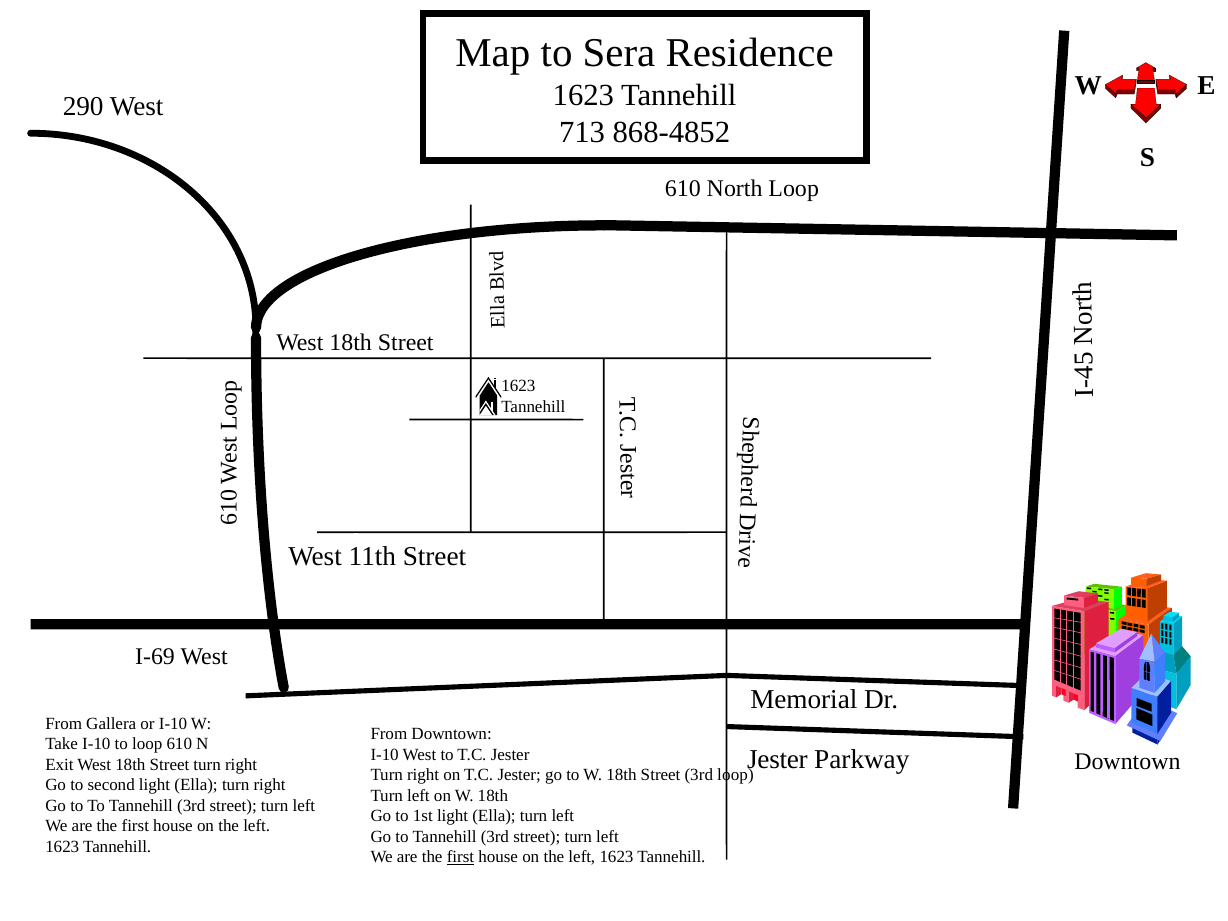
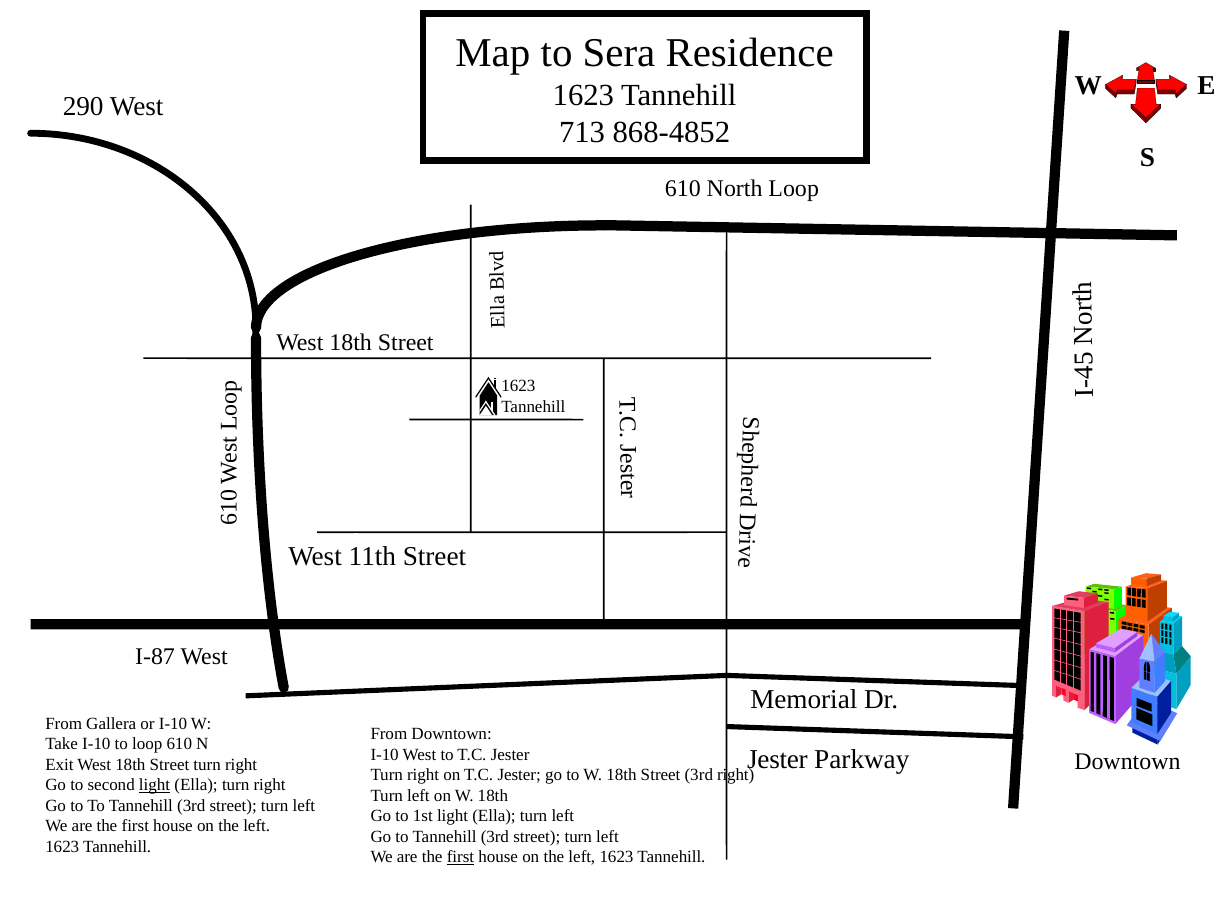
I-69: I-69 -> I-87
3rd loop: loop -> right
light at (155, 785) underline: none -> present
